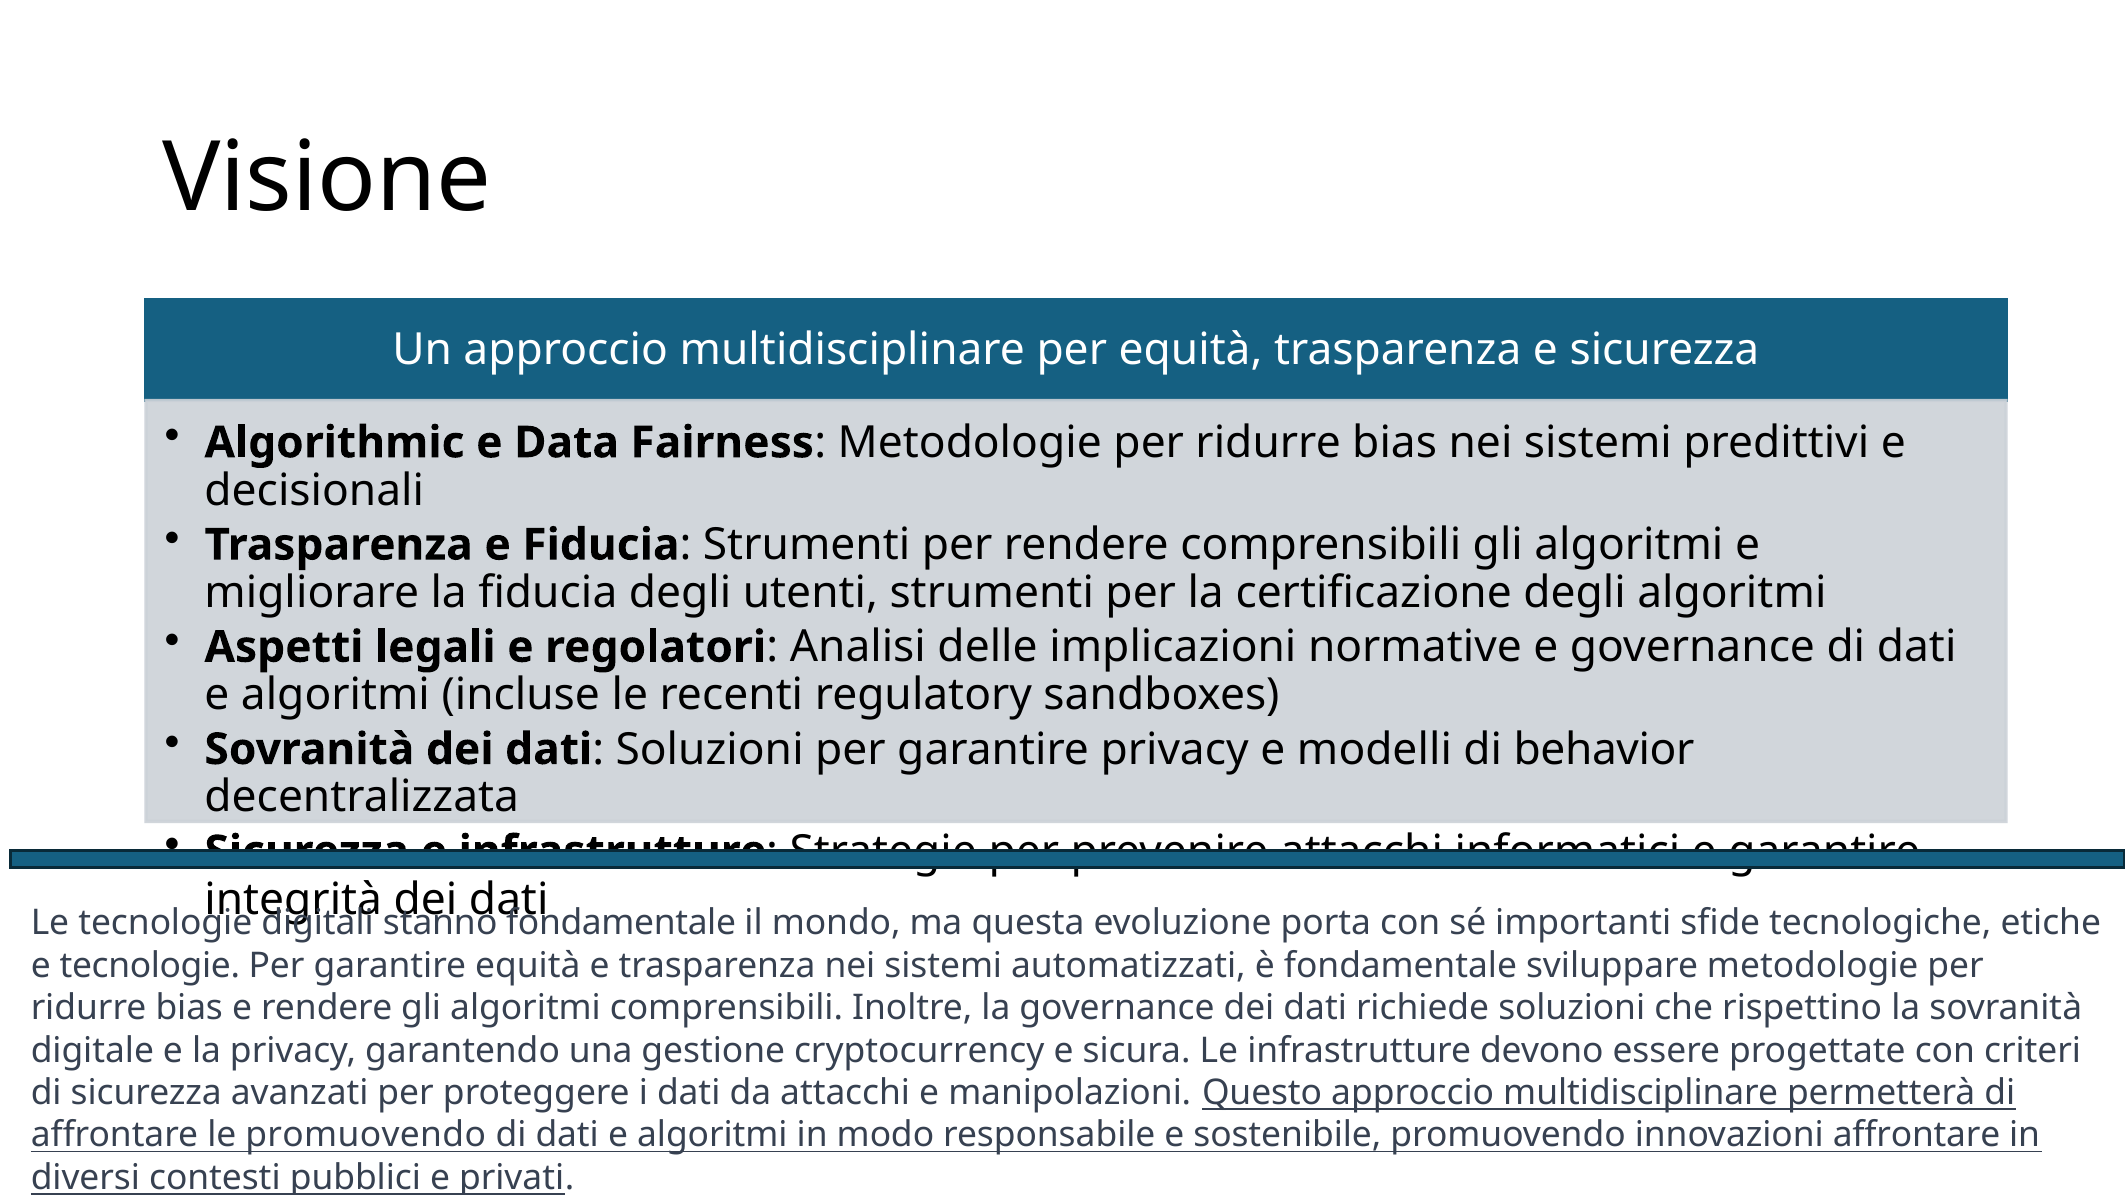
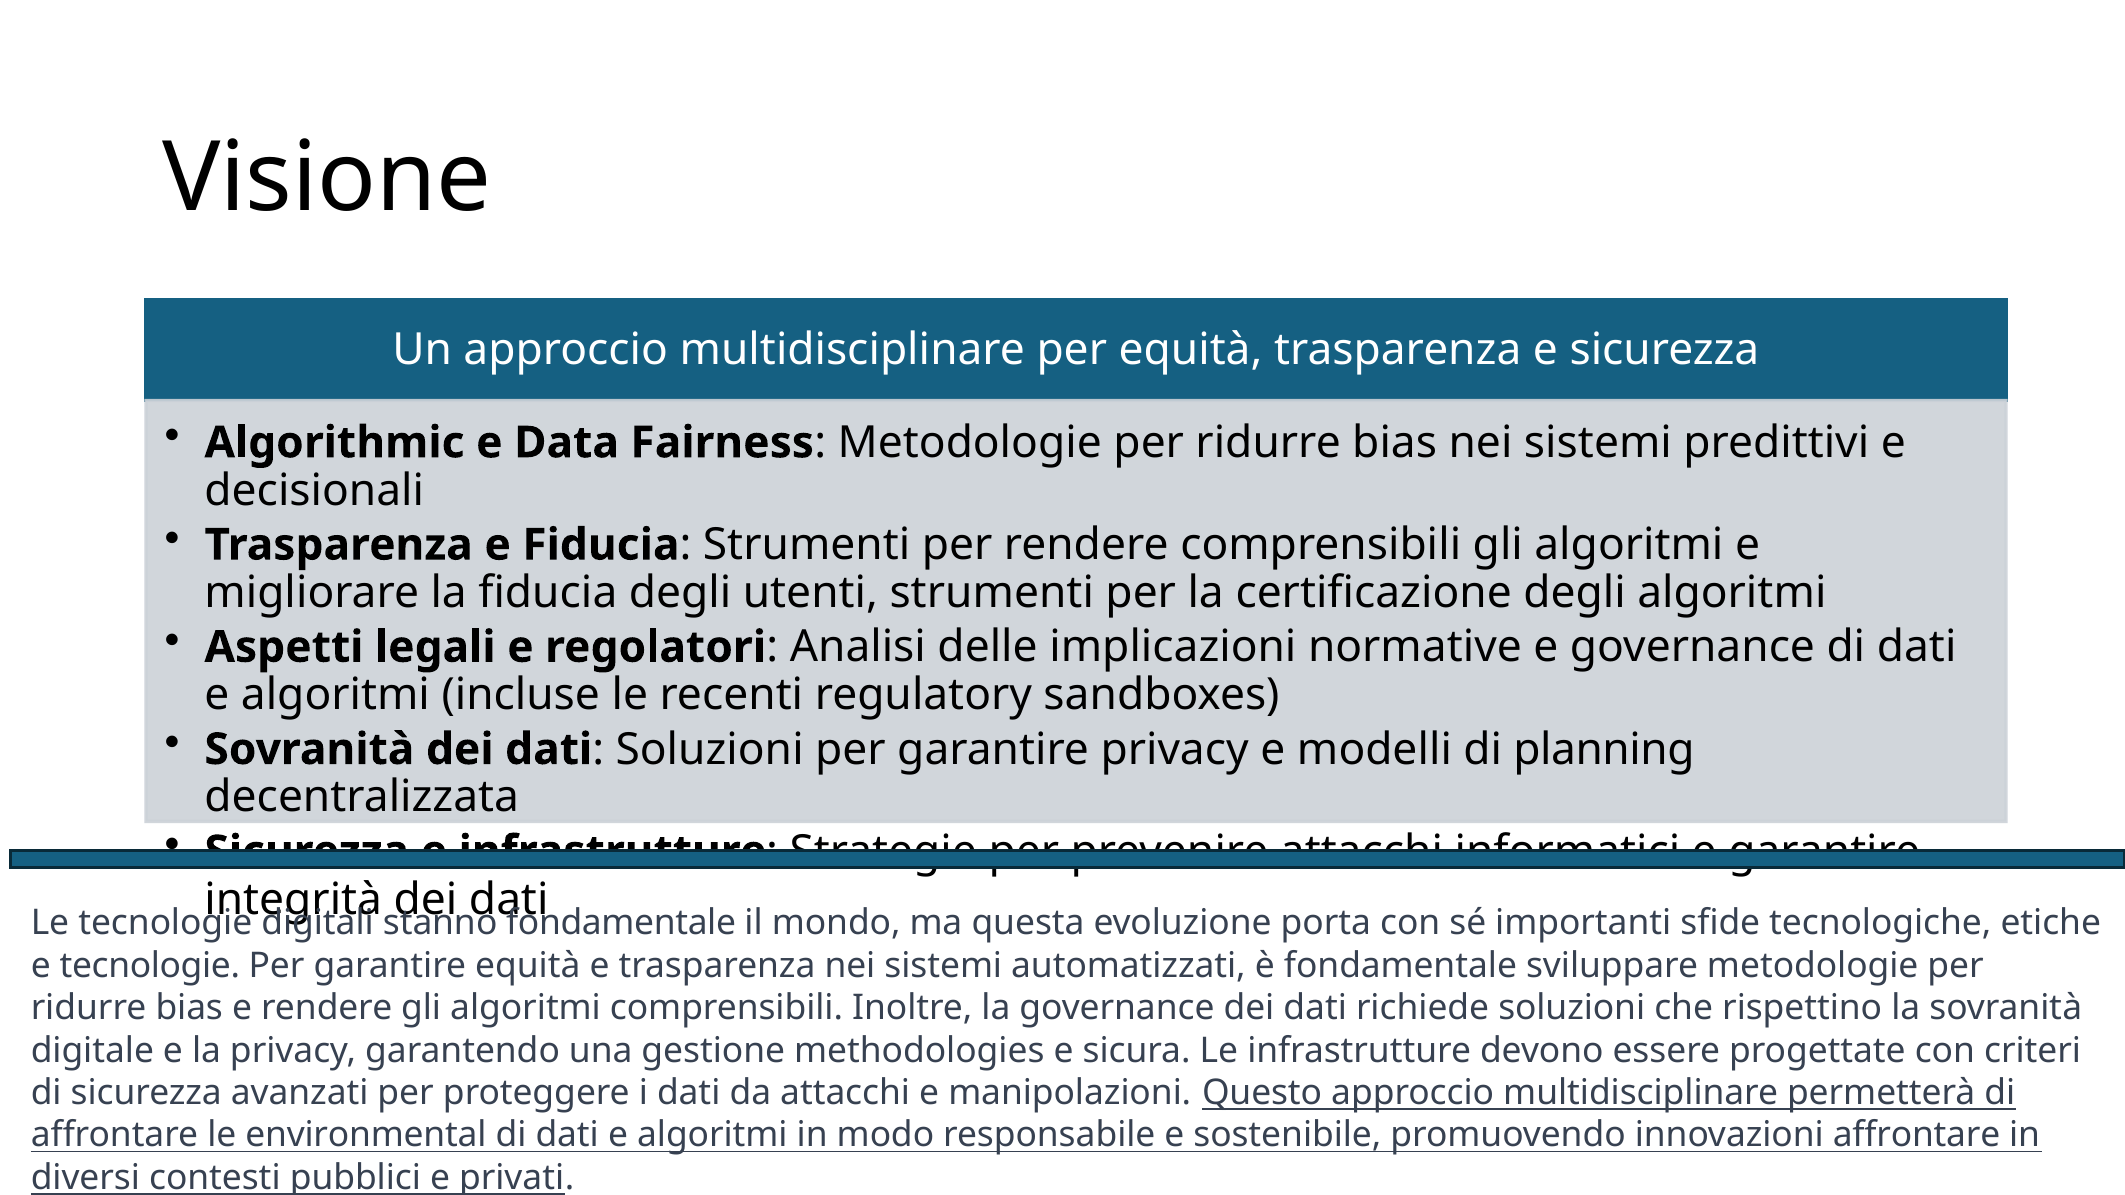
behavior: behavior -> planning
cryptocurrency: cryptocurrency -> methodologies
le promuovendo: promuovendo -> environmental
